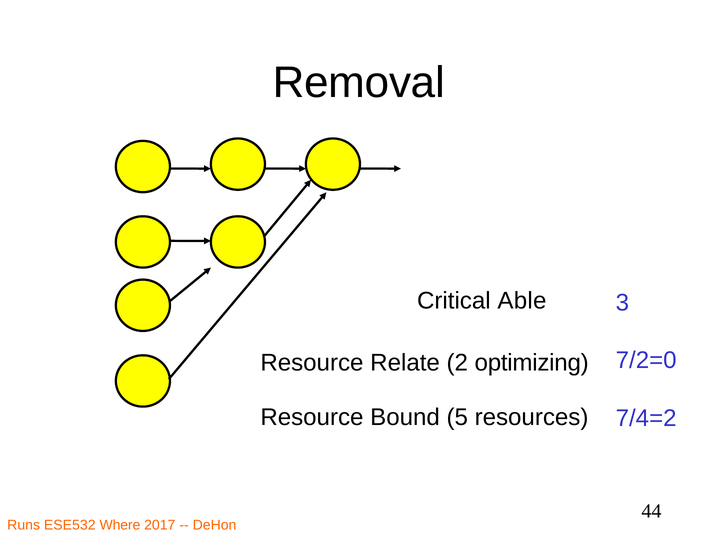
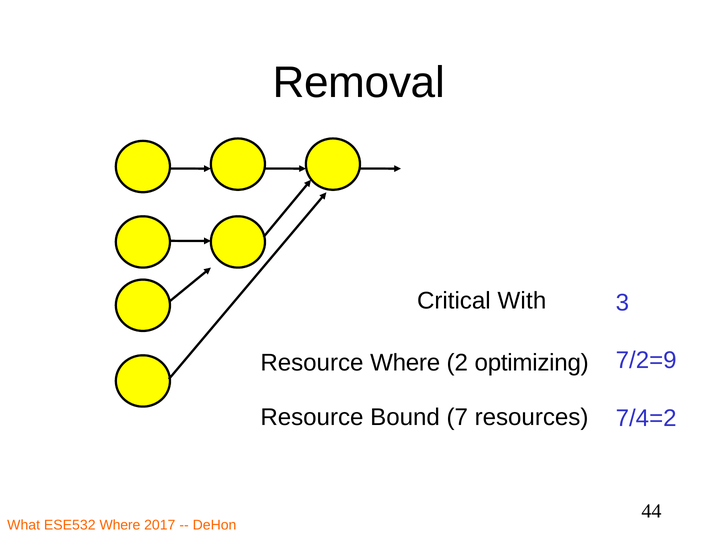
Able: Able -> With
7/2=0: 7/2=0 -> 7/2=9
Resource Relate: Relate -> Where
5: 5 -> 7
Runs: Runs -> What
